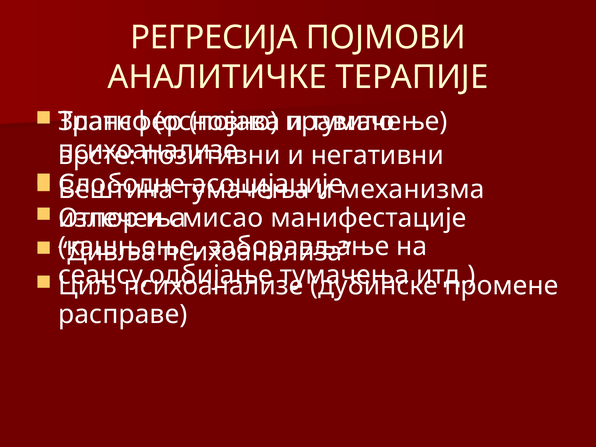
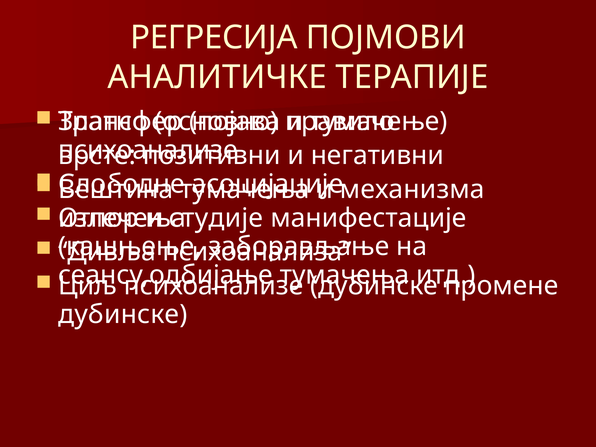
смисао: смисао -> студије
расправе at (123, 314): расправе -> дубинске
